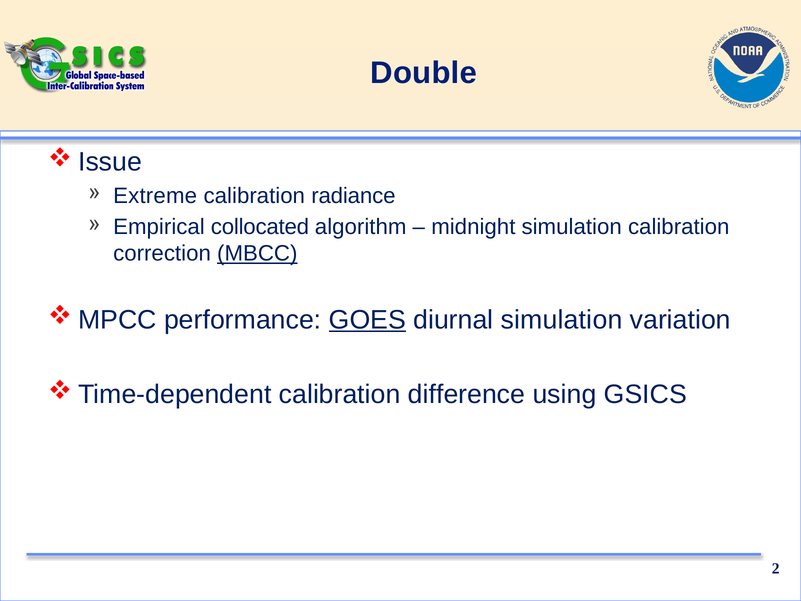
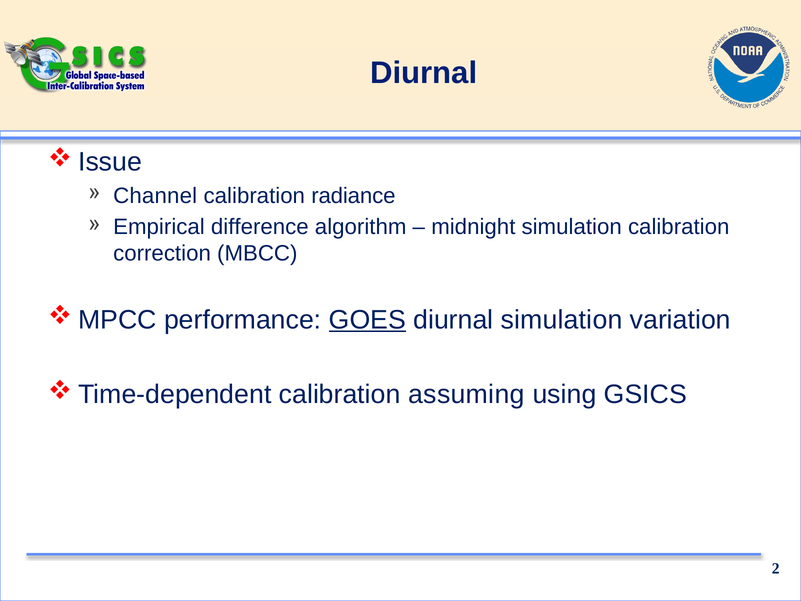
Double at (424, 73): Double -> Diurnal
Extreme: Extreme -> Channel
collocated: collocated -> difference
MBCC underline: present -> none
difference: difference -> assuming
